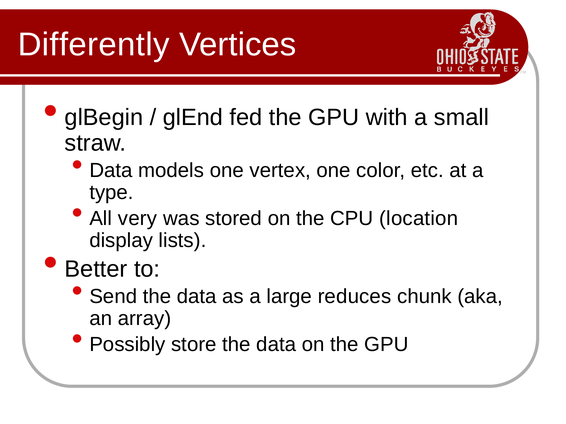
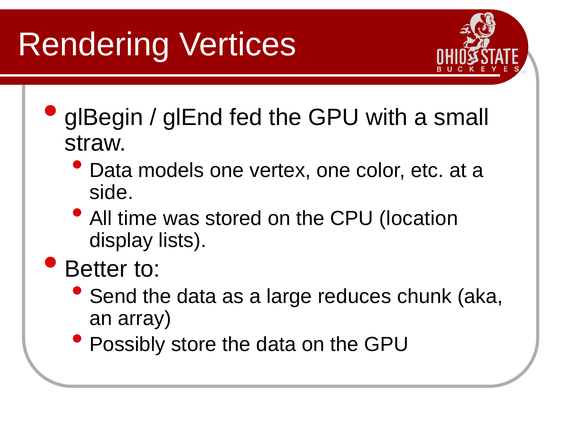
Differently: Differently -> Rendering
type: type -> side
very: very -> time
